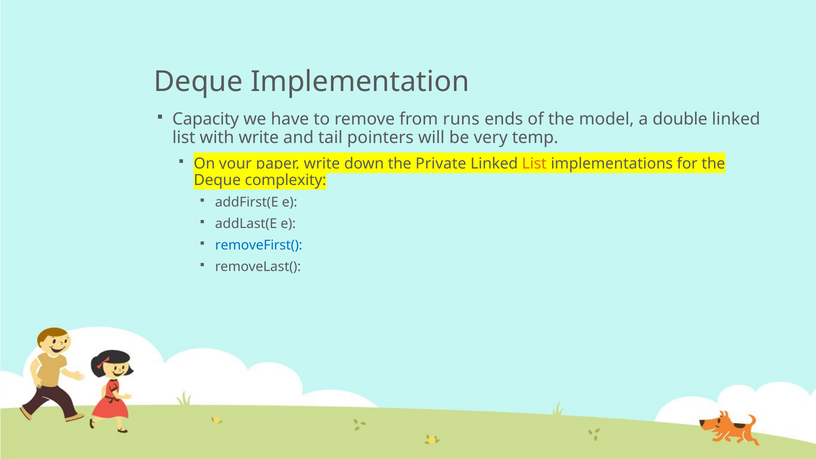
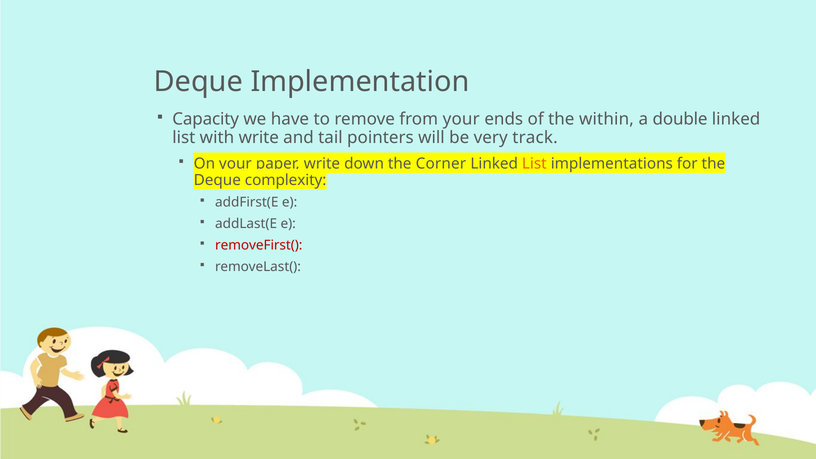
from runs: runs -> your
model: model -> within
temp: temp -> track
Private: Private -> Corner
removeFirst( colour: blue -> red
